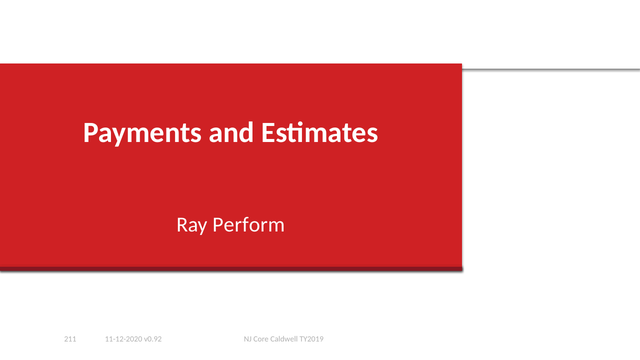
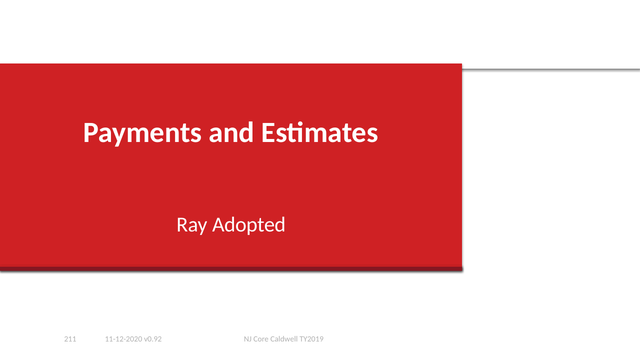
Perform: Perform -> Adopted
